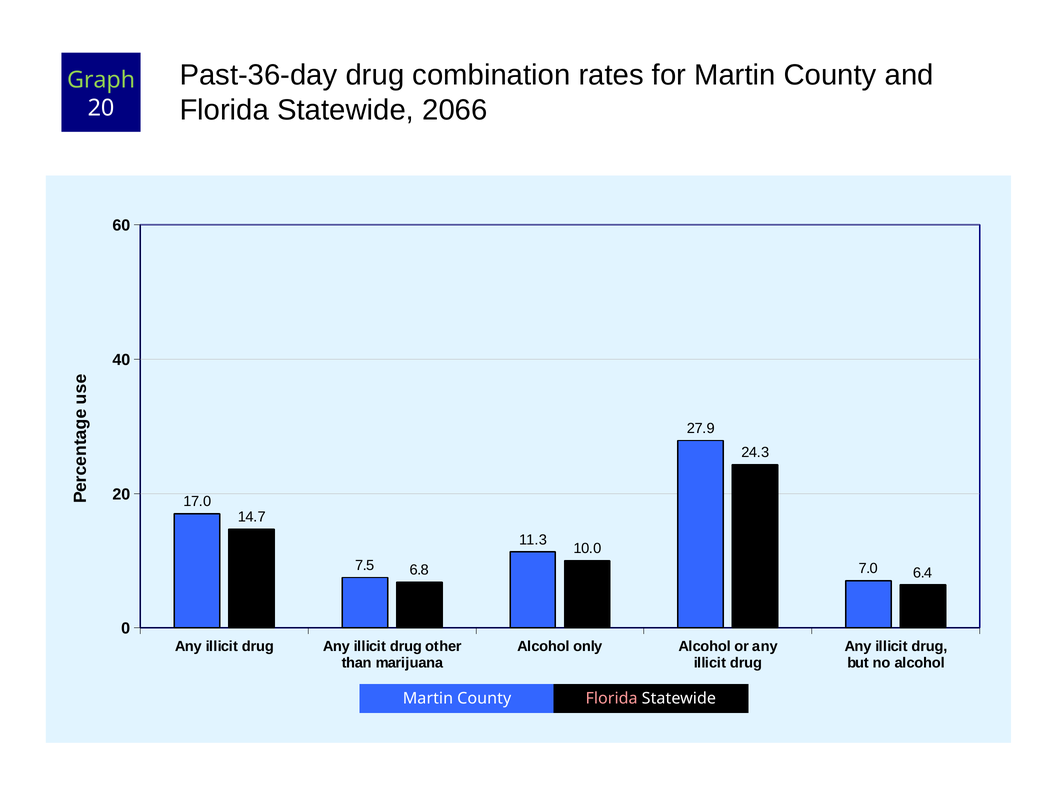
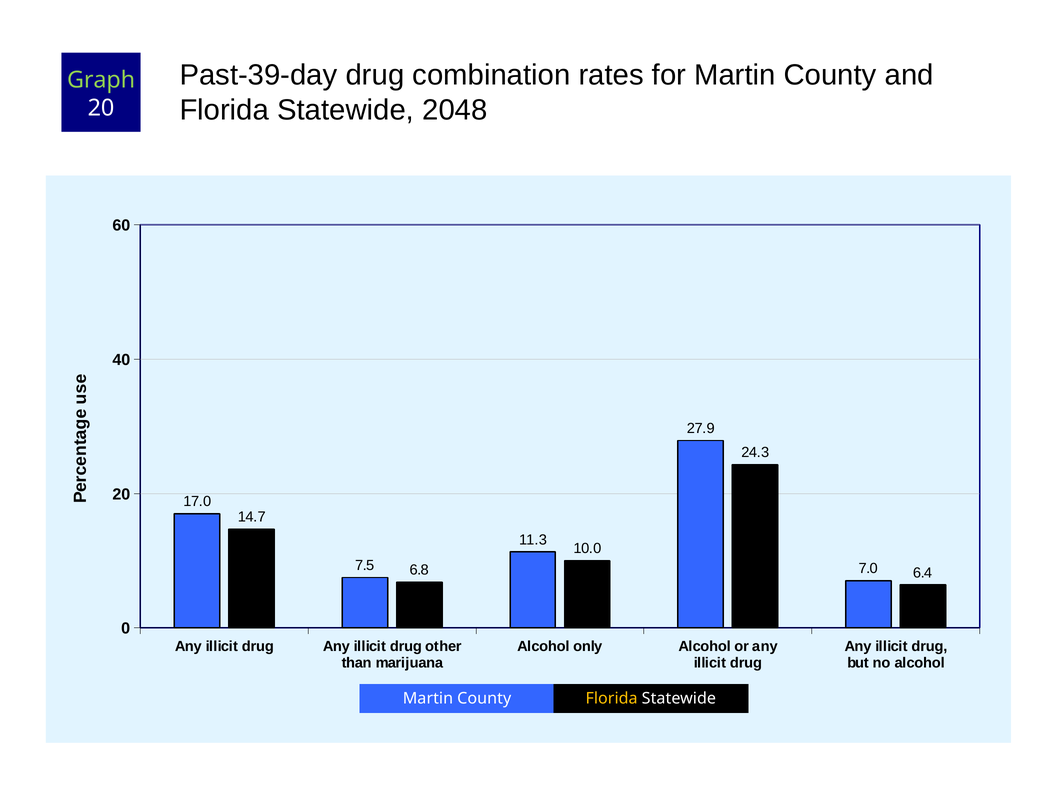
Past-36-day: Past-36-day -> Past-39-day
2066: 2066 -> 2048
Florida at (612, 699) colour: pink -> yellow
